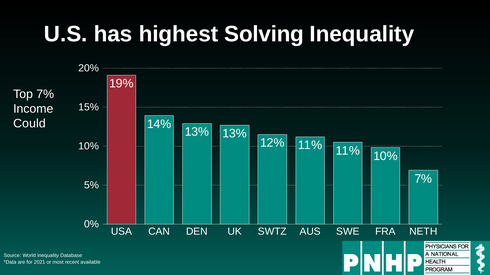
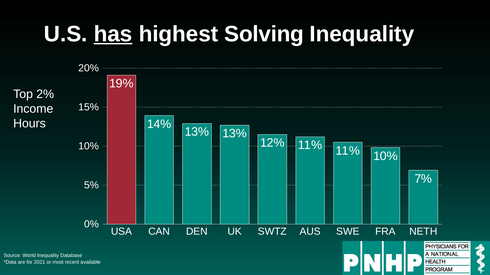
has underline: none -> present
Top 7%: 7% -> 2%
Could: Could -> Hours
